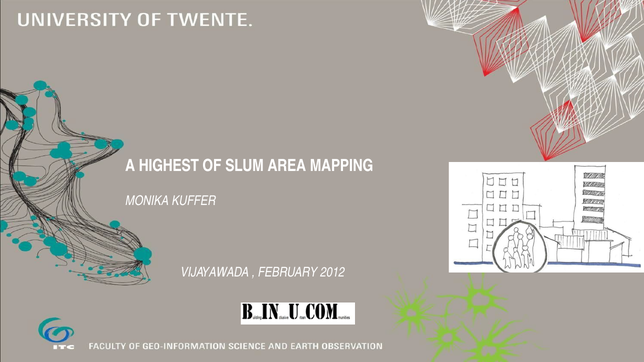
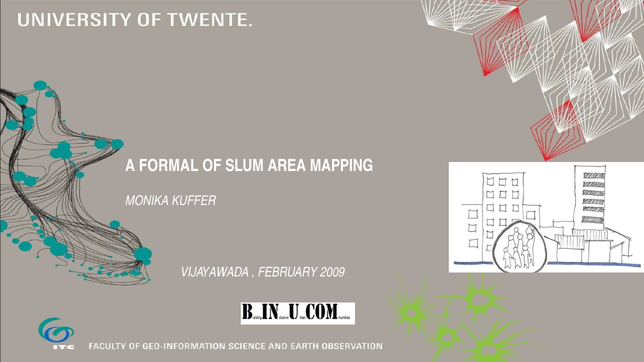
HIGHEST: HIGHEST -> FORMAL
2012: 2012 -> 2009
